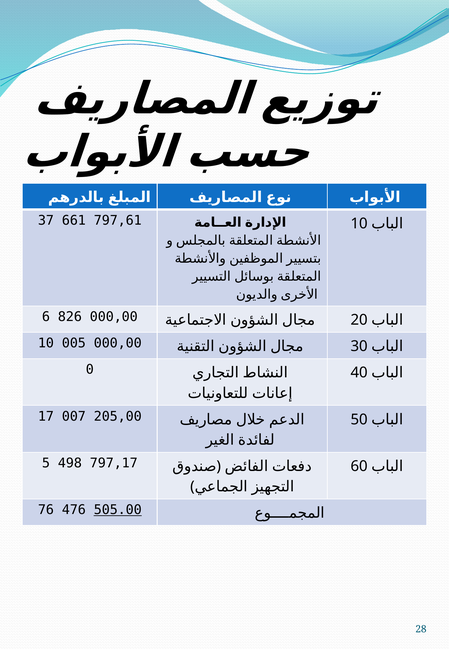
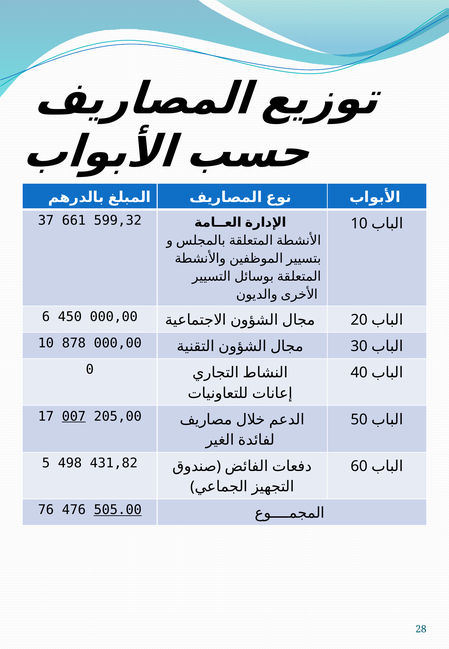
797,61: 797,61 -> 599,32
826: 826 -> 450
005: 005 -> 878
007 underline: none -> present
797,17: 797,17 -> 431,82
